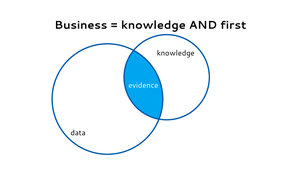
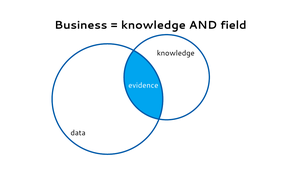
first: first -> field
